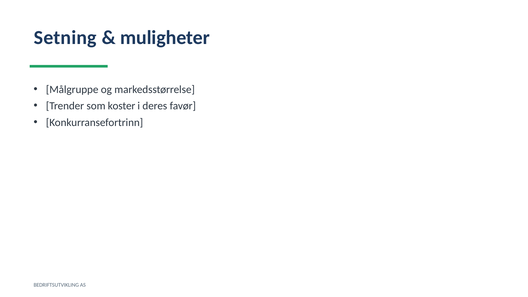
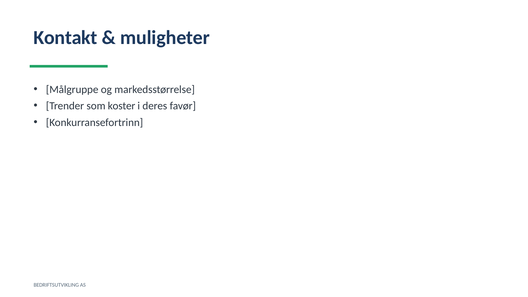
Setning: Setning -> Kontakt
